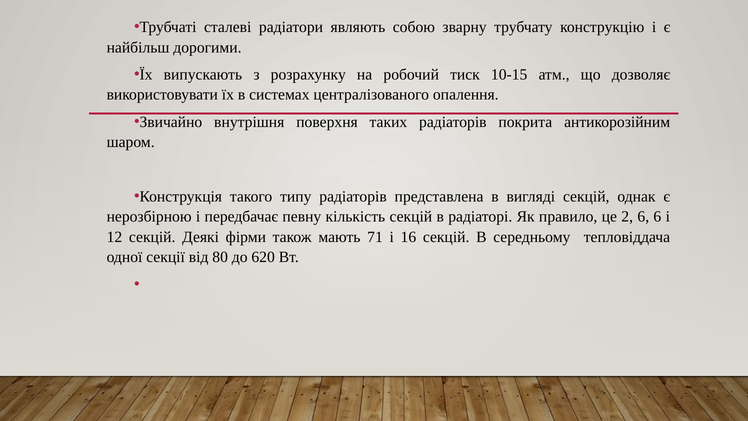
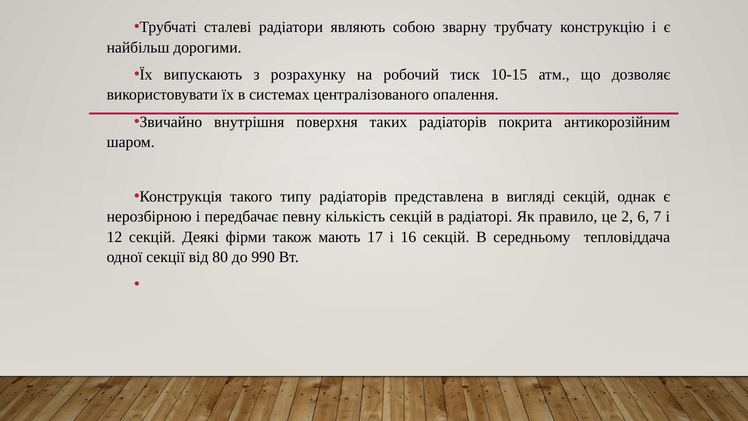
6 6: 6 -> 7
71: 71 -> 17
620: 620 -> 990
